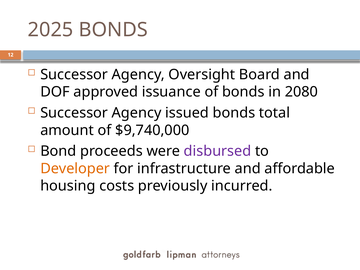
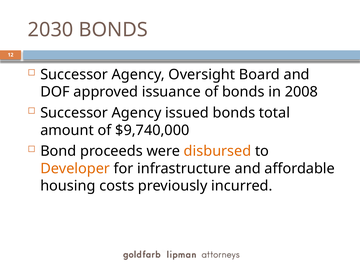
2025: 2025 -> 2030
2080: 2080 -> 2008
disbursed colour: purple -> orange
